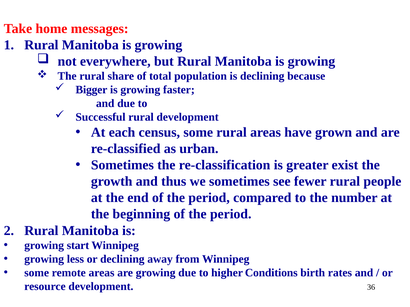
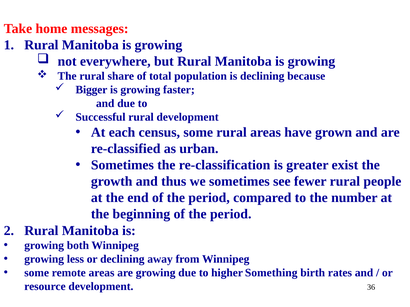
start: start -> both
Conditions: Conditions -> Something
